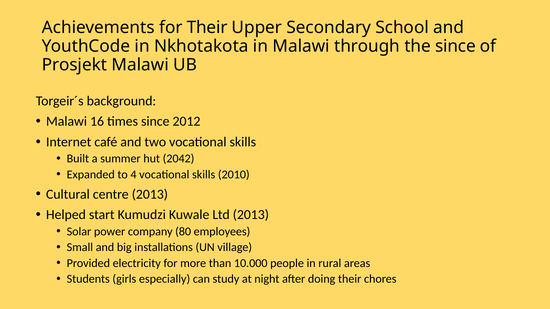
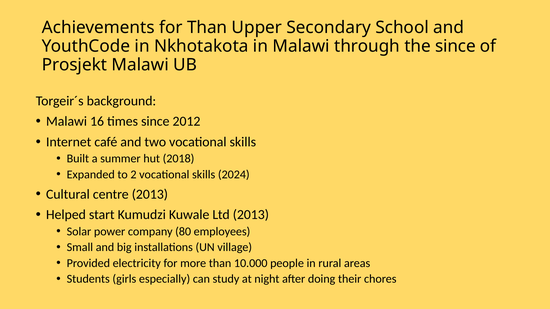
for Their: Their -> Than
2042: 2042 -> 2018
4: 4 -> 2
2010: 2010 -> 2024
